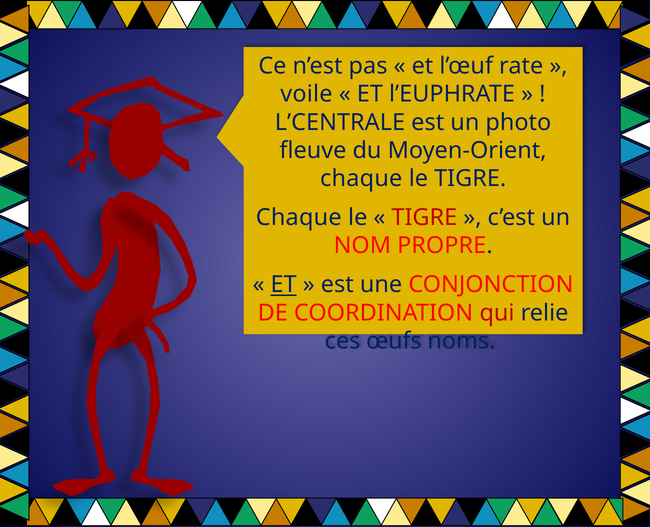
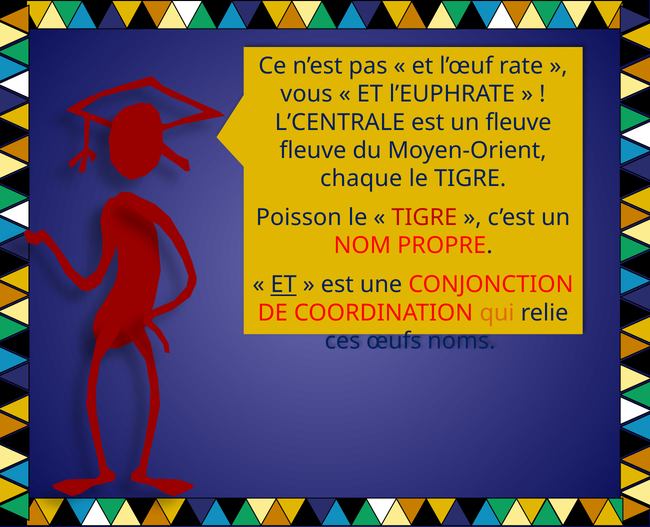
voile: voile -> vous
un photo: photo -> fleuve
Chaque at (299, 218): Chaque -> Poisson
qui colour: red -> orange
